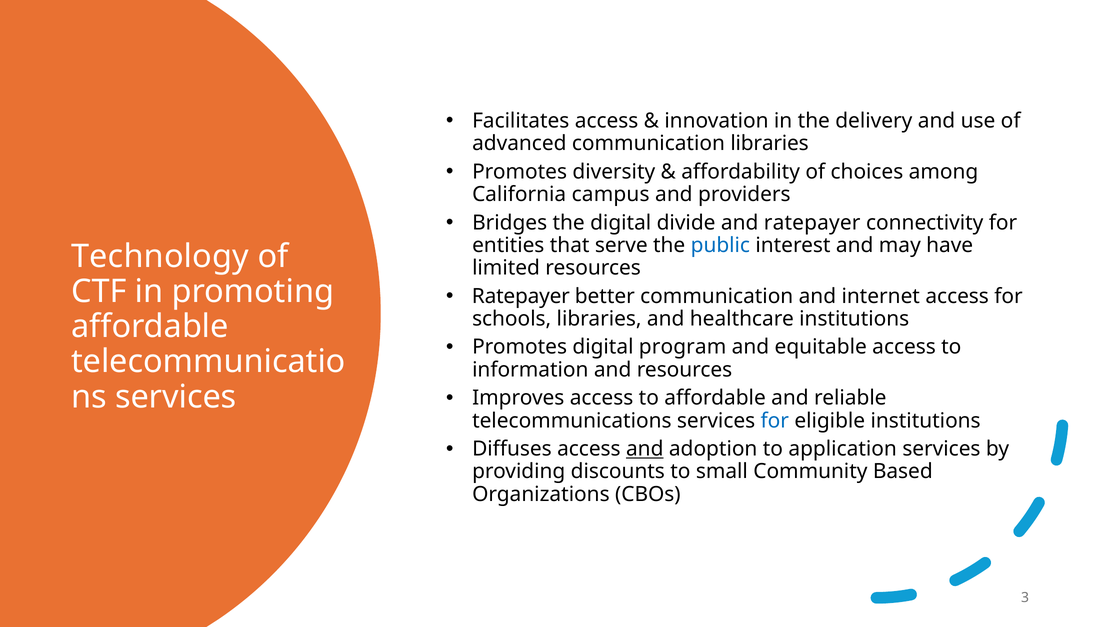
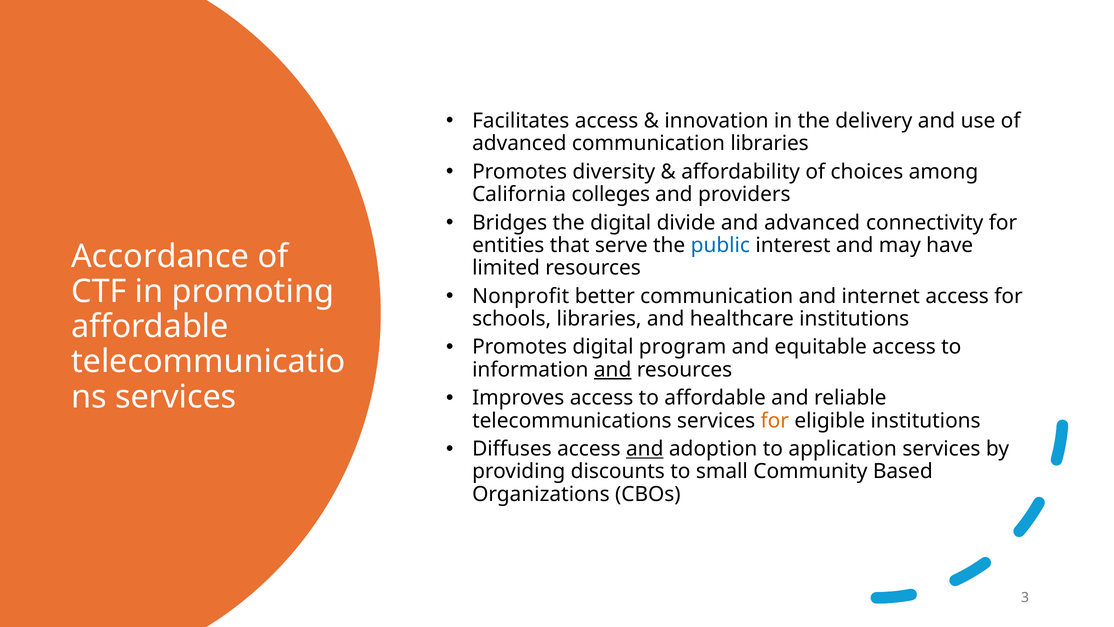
campus: campus -> colleges
and ratepayer: ratepayer -> advanced
Technology: Technology -> Accordance
Ratepayer at (521, 296): Ratepayer -> Nonprofit
and at (613, 369) underline: none -> present
for at (775, 420) colour: blue -> orange
